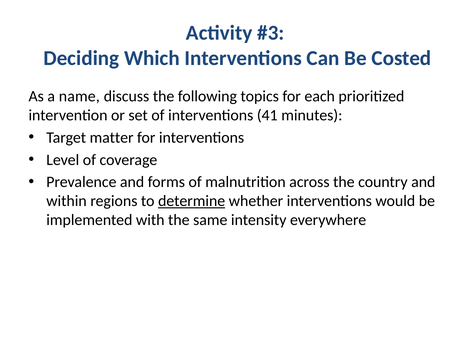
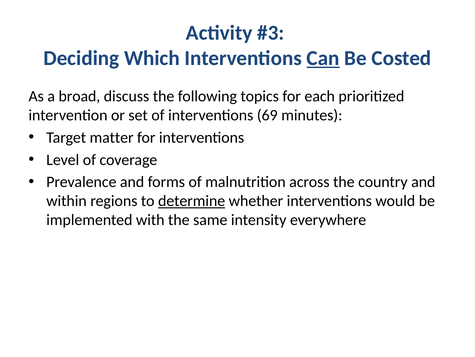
Can underline: none -> present
name: name -> broad
41: 41 -> 69
